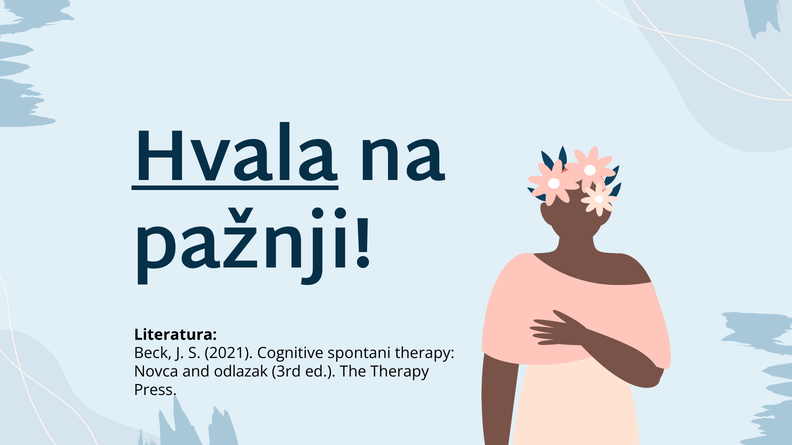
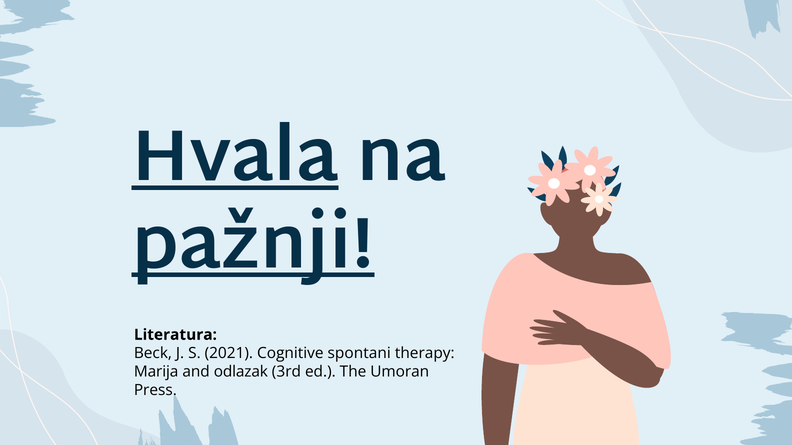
pažnji underline: none -> present
Novca: Novca -> Marija
The Therapy: Therapy -> Umoran
